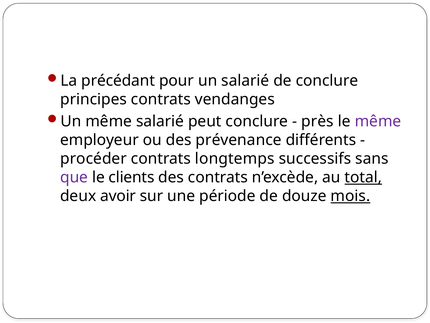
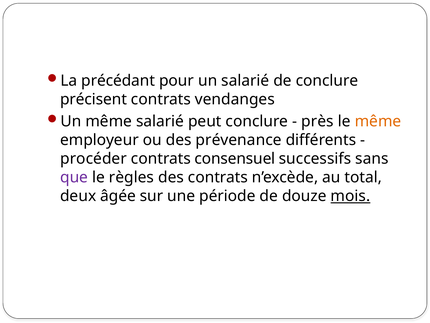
principes: principes -> précisent
même at (378, 121) colour: purple -> orange
longtemps: longtemps -> consensuel
clients: clients -> règles
total underline: present -> none
avoir: avoir -> âgée
